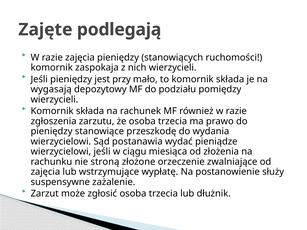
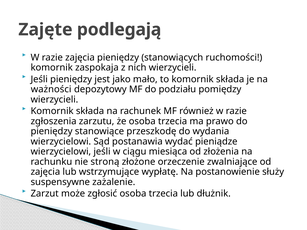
przy: przy -> jako
wygasają: wygasają -> ważności
